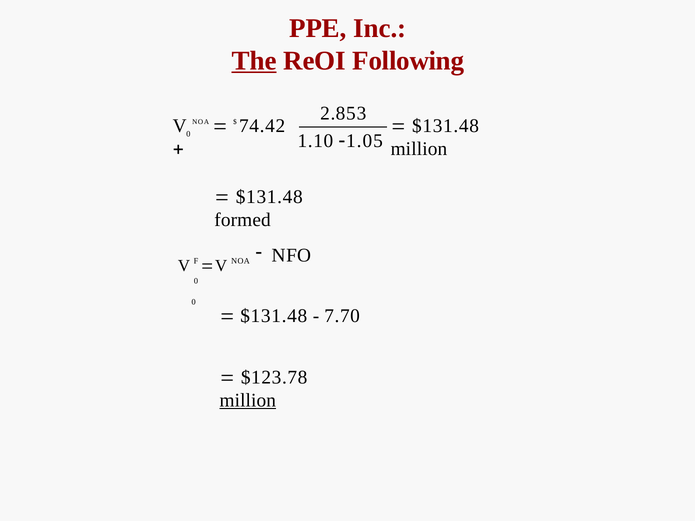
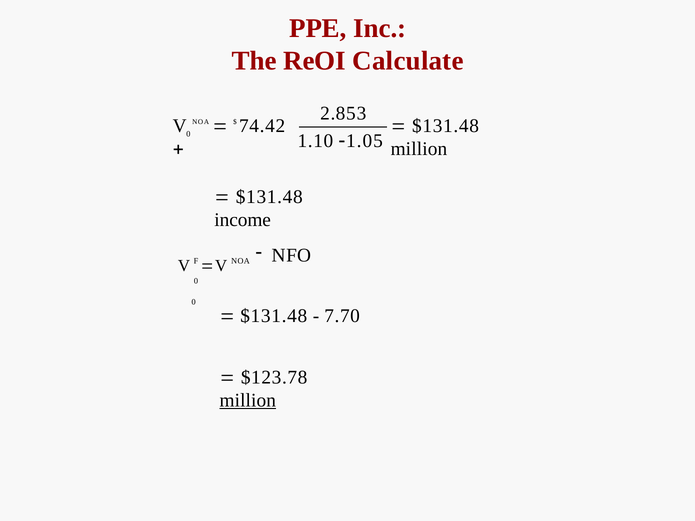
The underline: present -> none
Following: Following -> Calculate
formed: formed -> income
